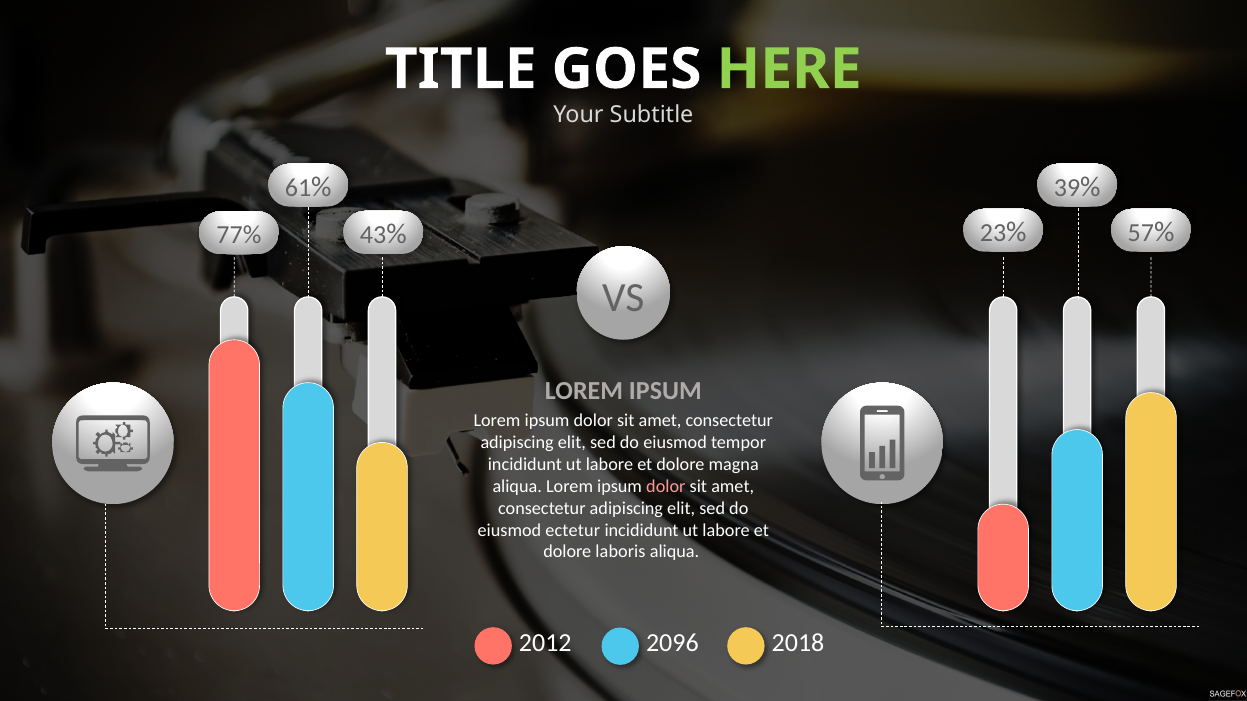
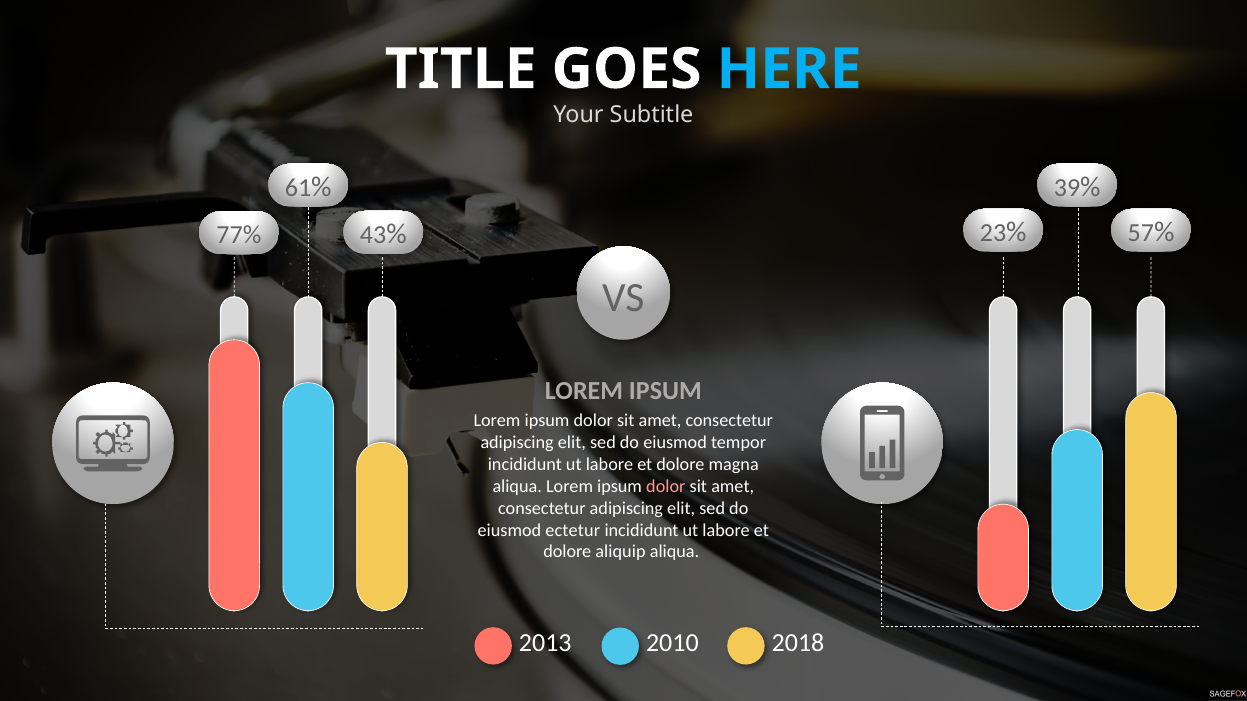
HERE colour: light green -> light blue
laboris: laboris -> aliquip
2012: 2012 -> 2013
2096: 2096 -> 2010
